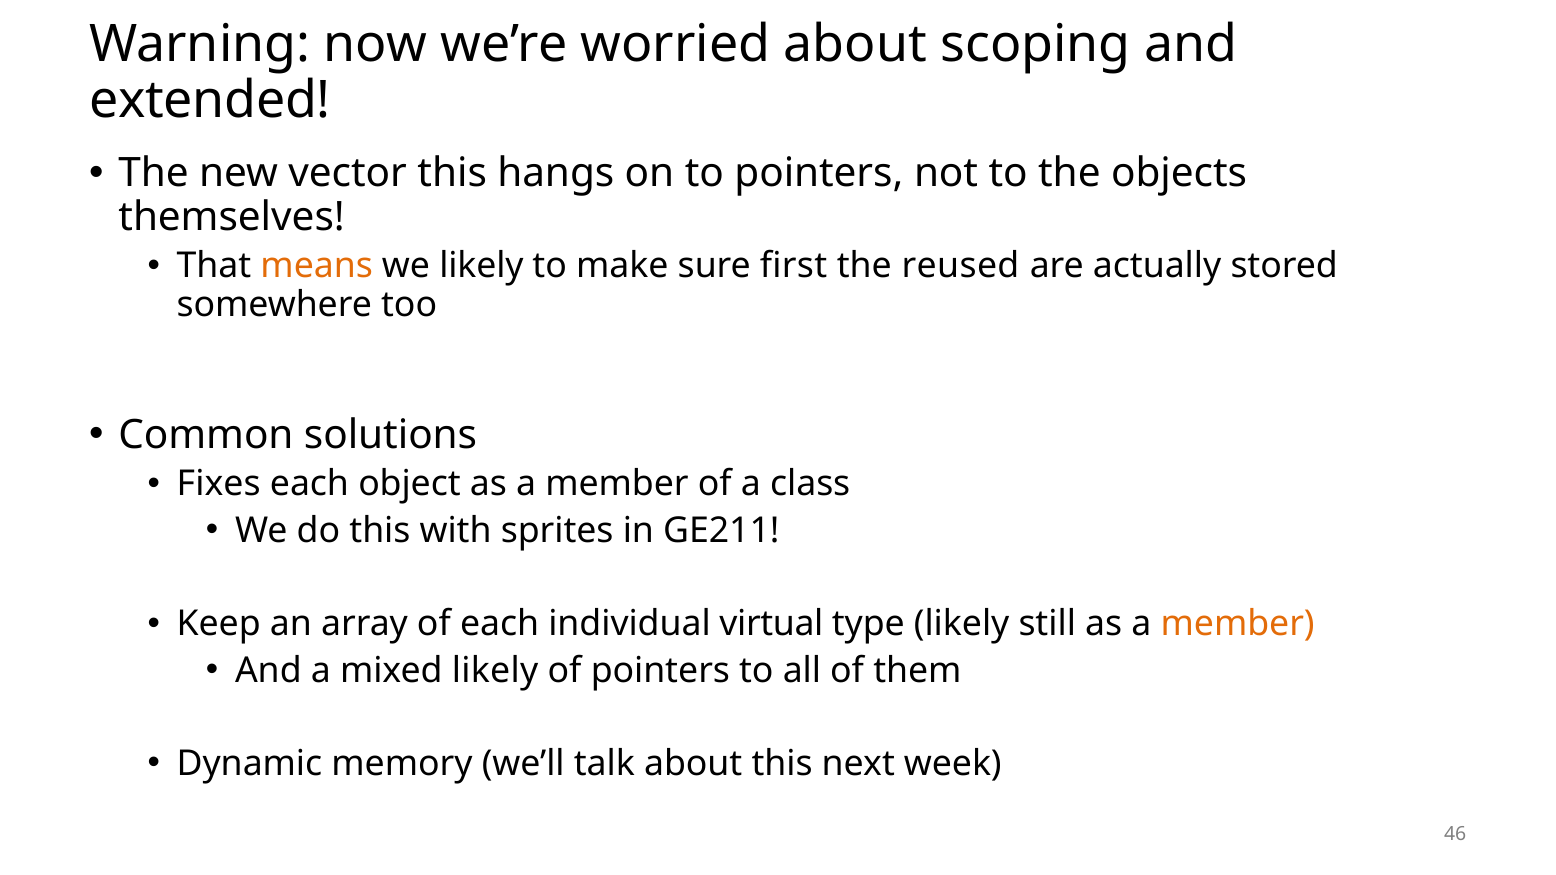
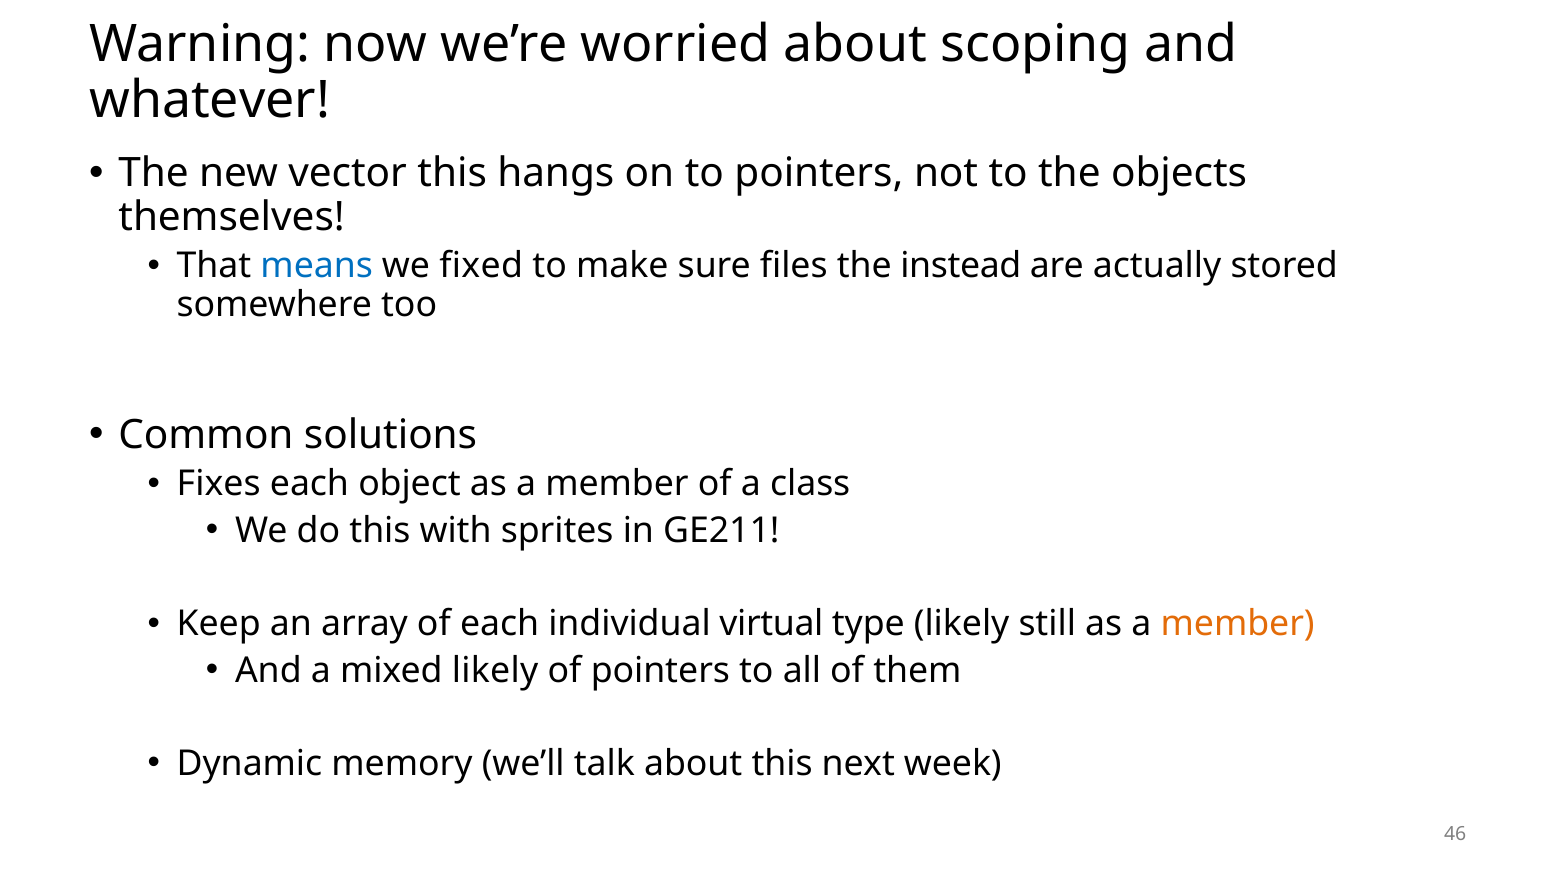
extended: extended -> whatever
means colour: orange -> blue
we likely: likely -> fixed
first: first -> files
reused: reused -> instead
